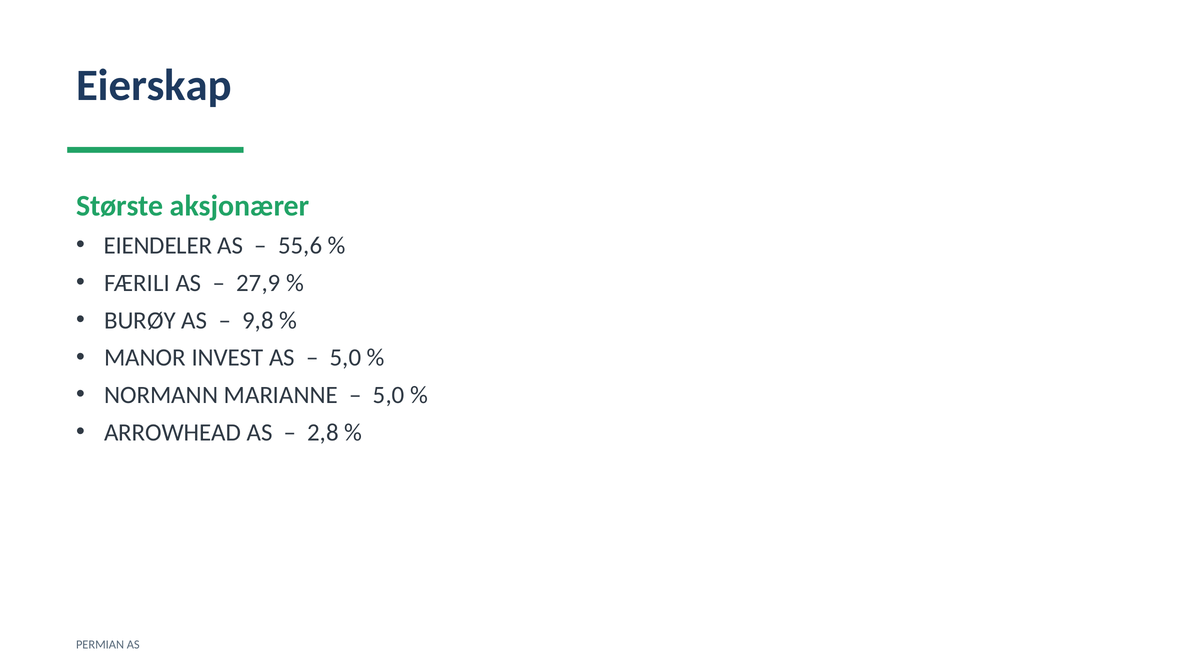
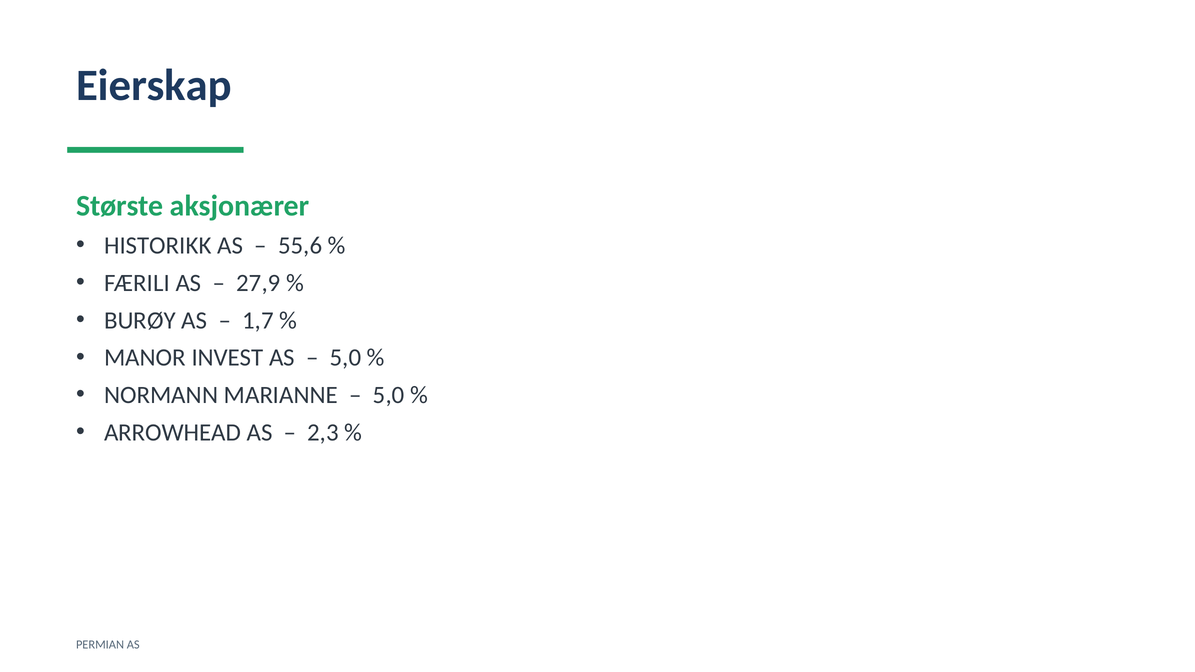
EIENDELER: EIENDELER -> HISTORIKK
9,8: 9,8 -> 1,7
2,8: 2,8 -> 2,3
